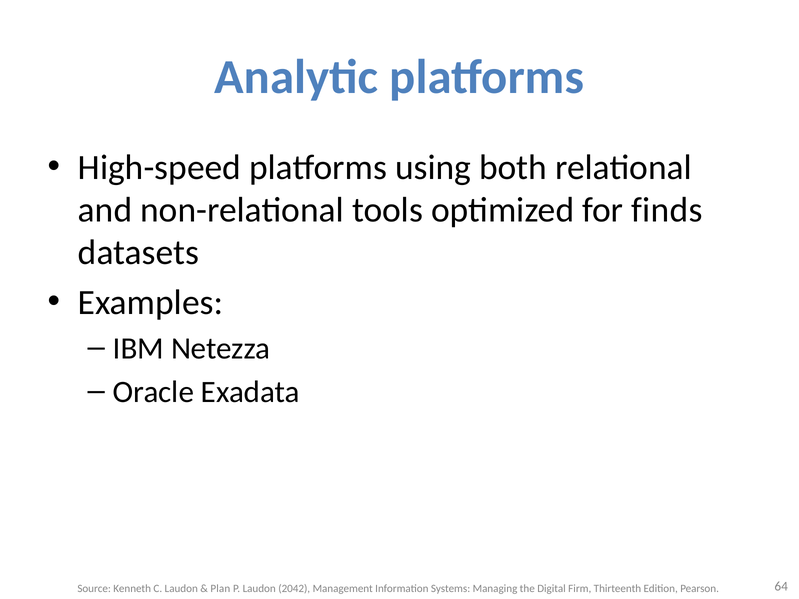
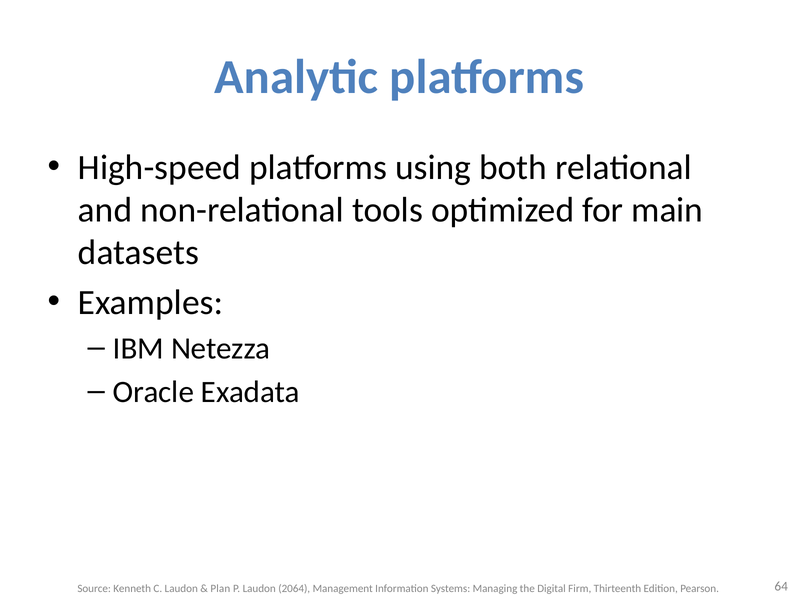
finds: finds -> main
2042: 2042 -> 2064
